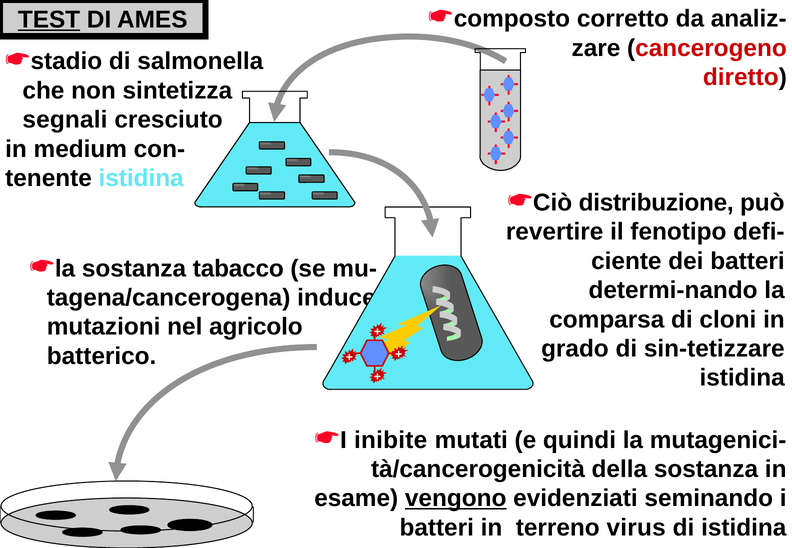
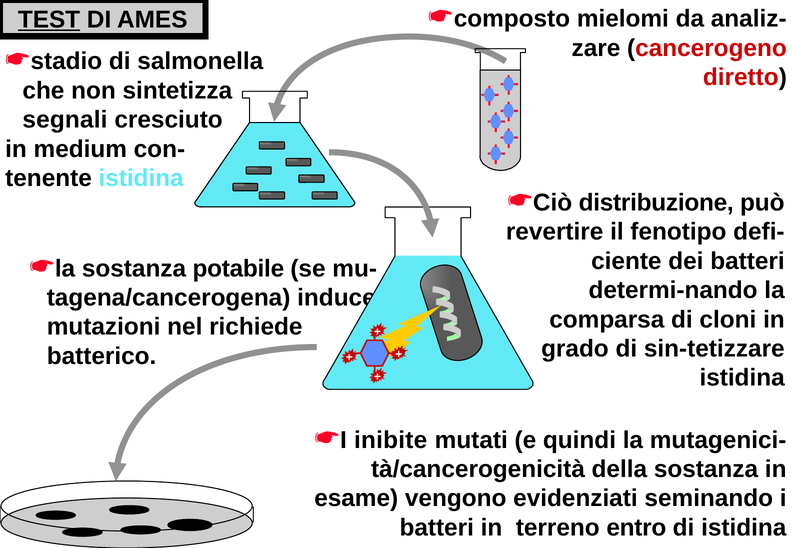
corretto: corretto -> mielomi
tabacco: tabacco -> potabile
agricolo: agricolo -> richiede
vengono underline: present -> none
virus: virus -> entro
